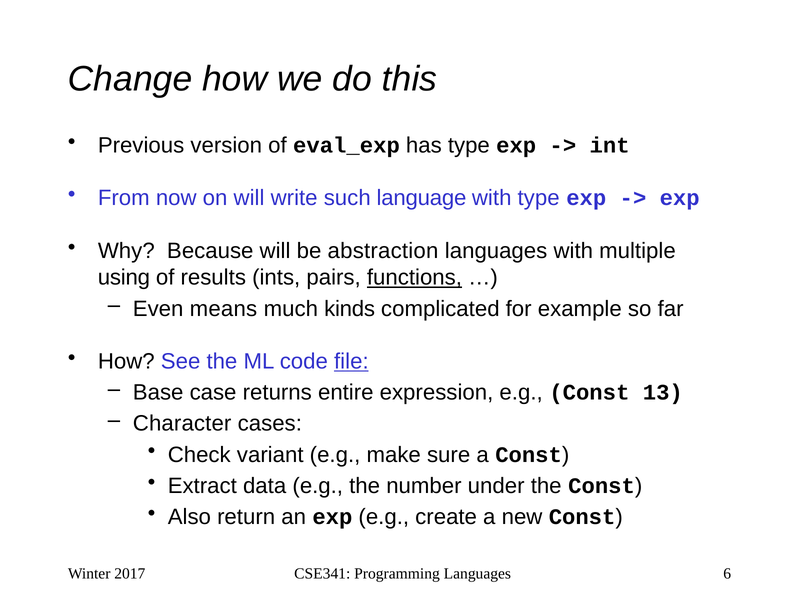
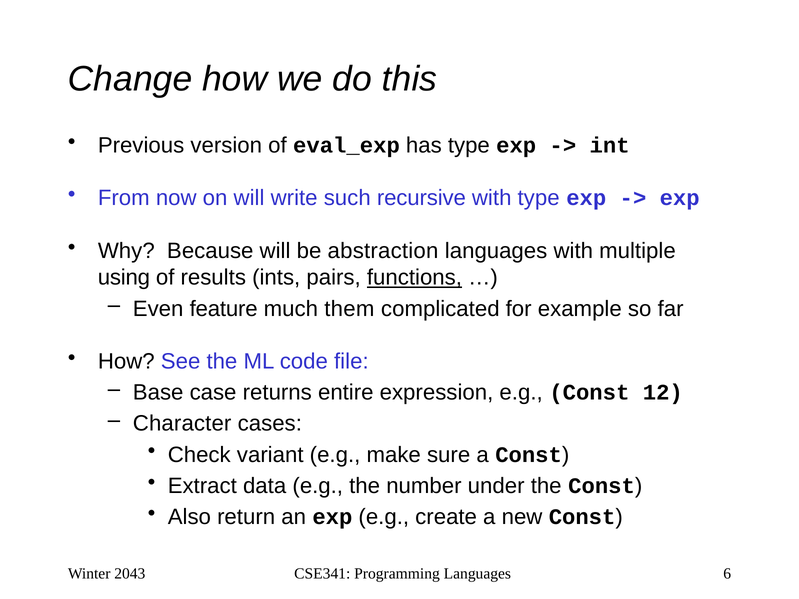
language: language -> recursive
means: means -> feature
kinds: kinds -> them
file underline: present -> none
13: 13 -> 12
2017: 2017 -> 2043
